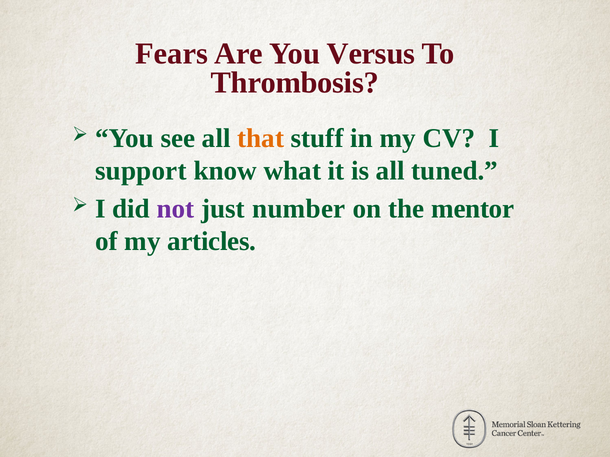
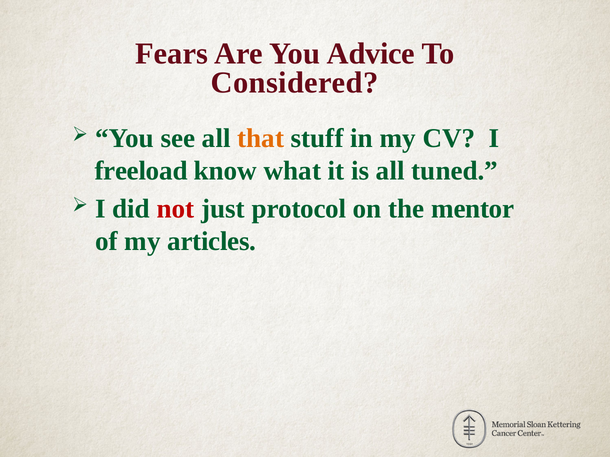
Versus: Versus -> Advice
Thrombosis: Thrombosis -> Considered
support: support -> freeload
not colour: purple -> red
number: number -> protocol
